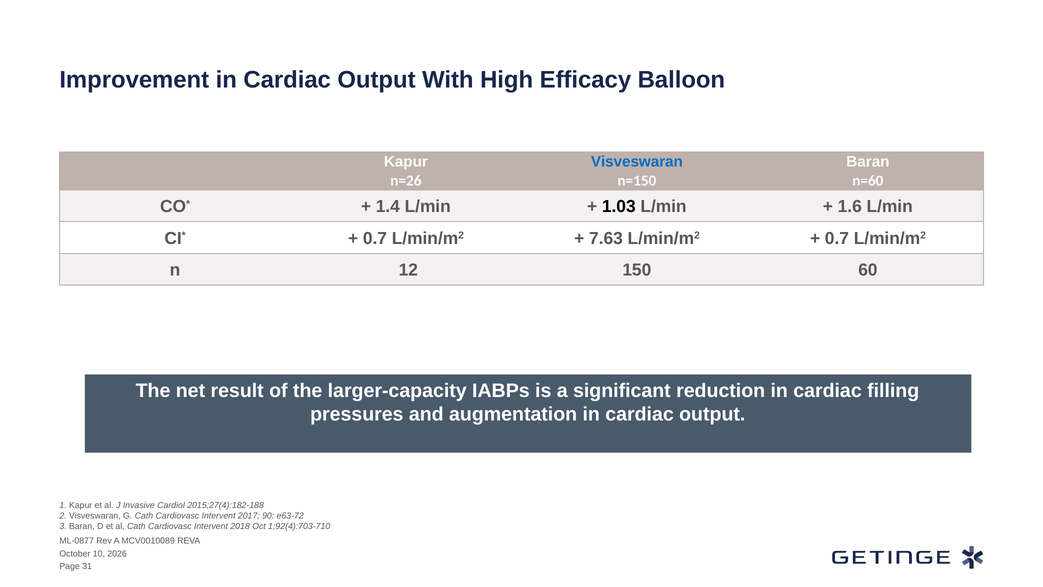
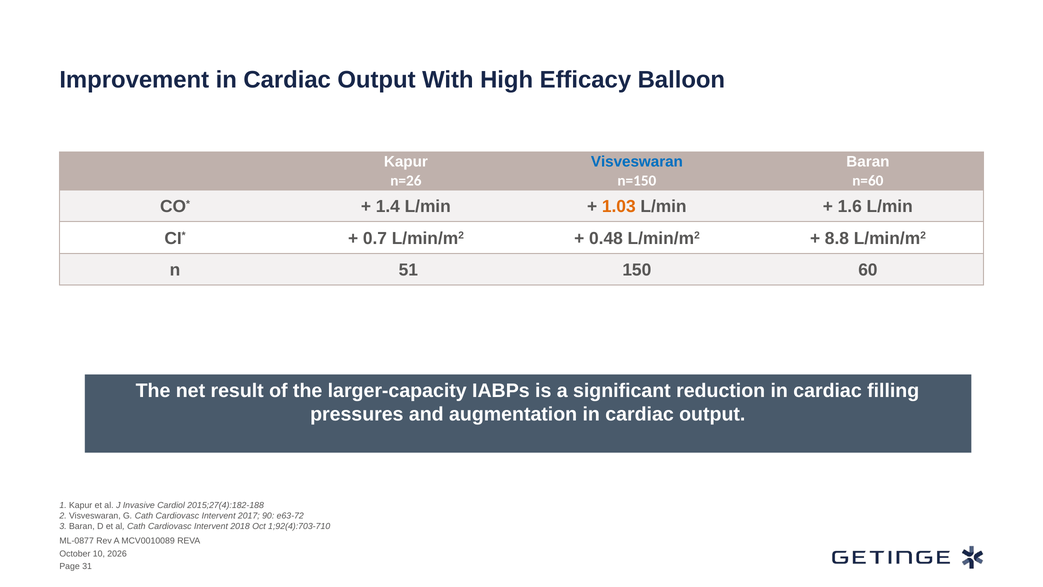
1.03 colour: black -> orange
7.63: 7.63 -> 0.48
0.7 at (837, 238): 0.7 -> 8.8
12: 12 -> 51
